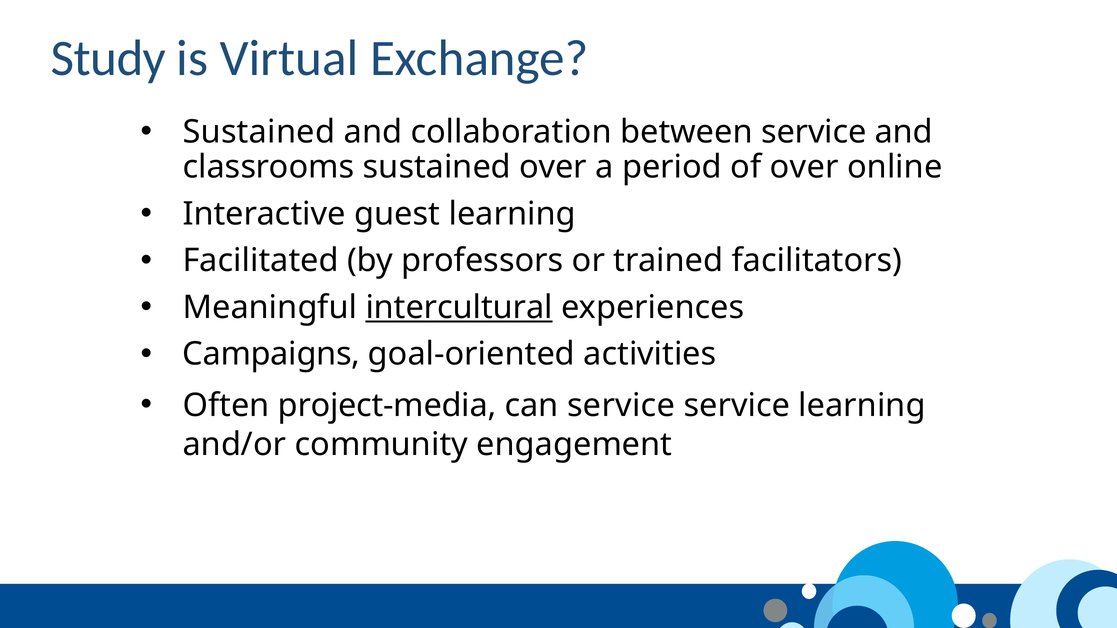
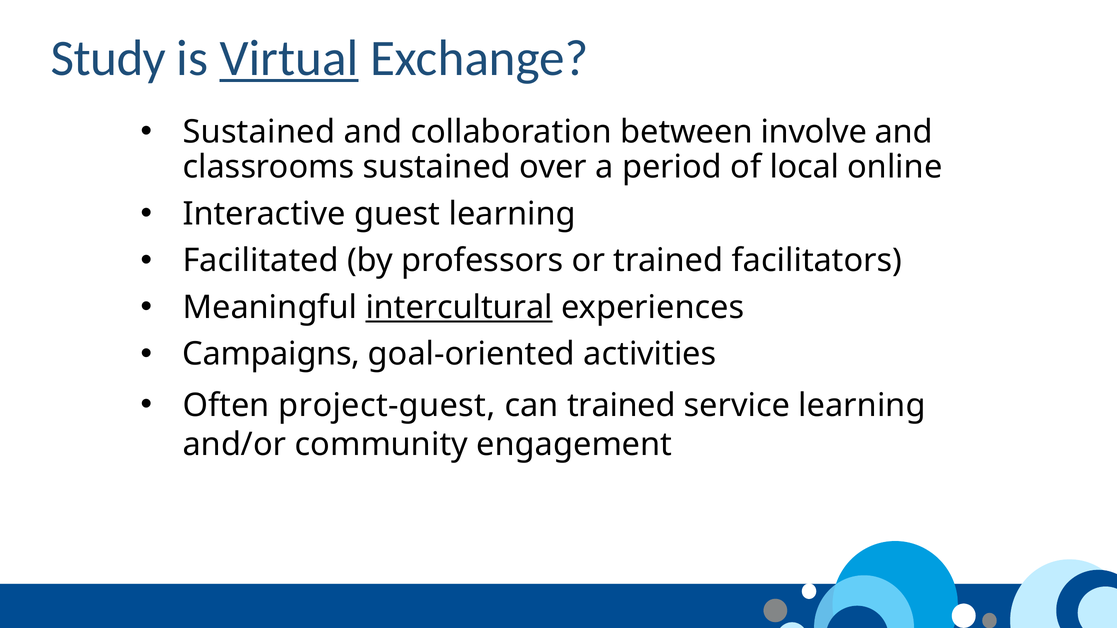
Virtual underline: none -> present
between service: service -> involve
of over: over -> local
project-media: project-media -> project-guest
can service: service -> trained
